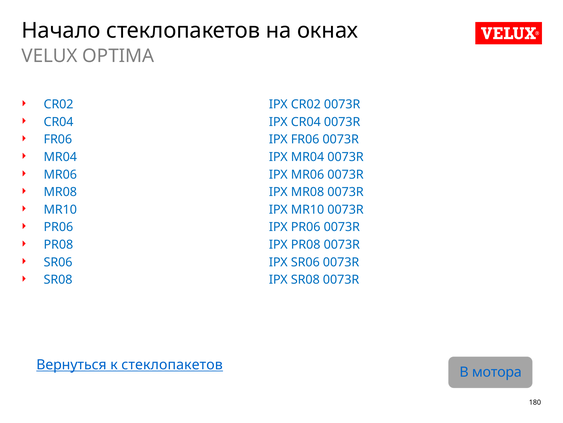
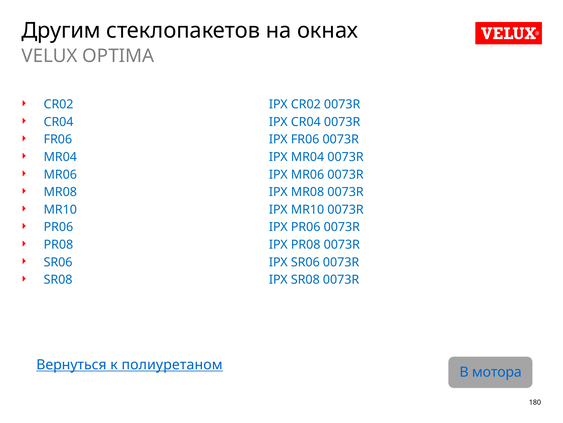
Начало: Начало -> Другим
к стеклопакетов: стеклопакетов -> полиуретаном
